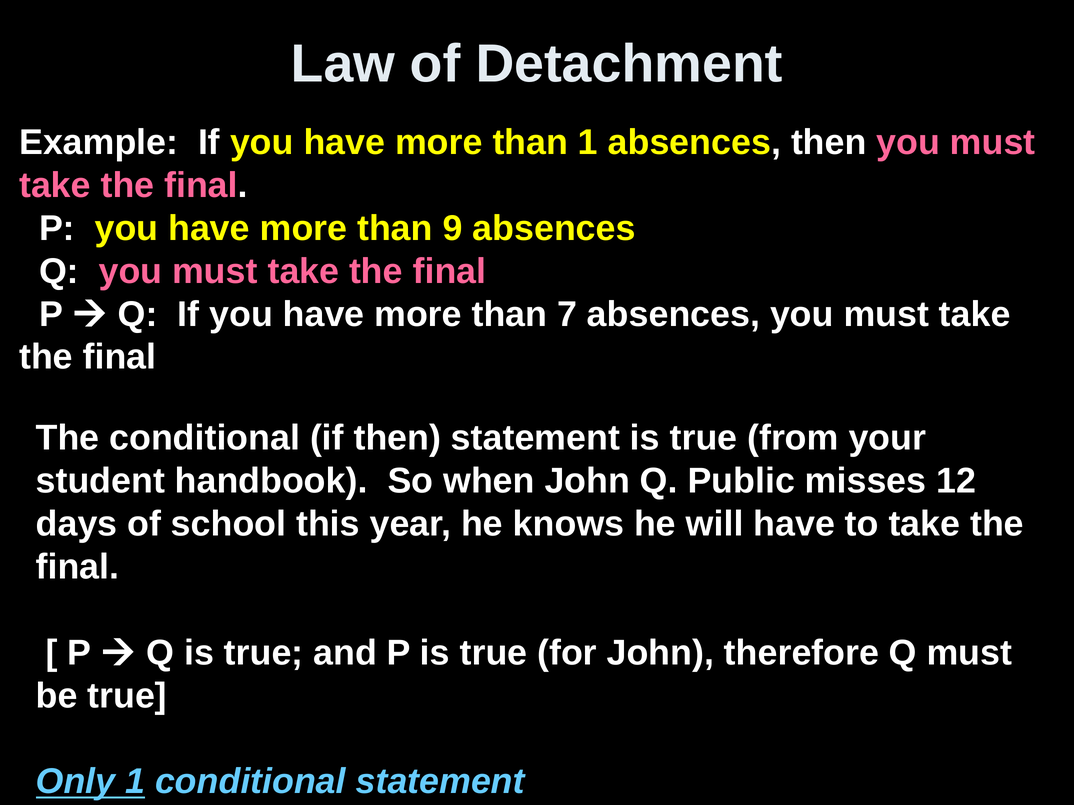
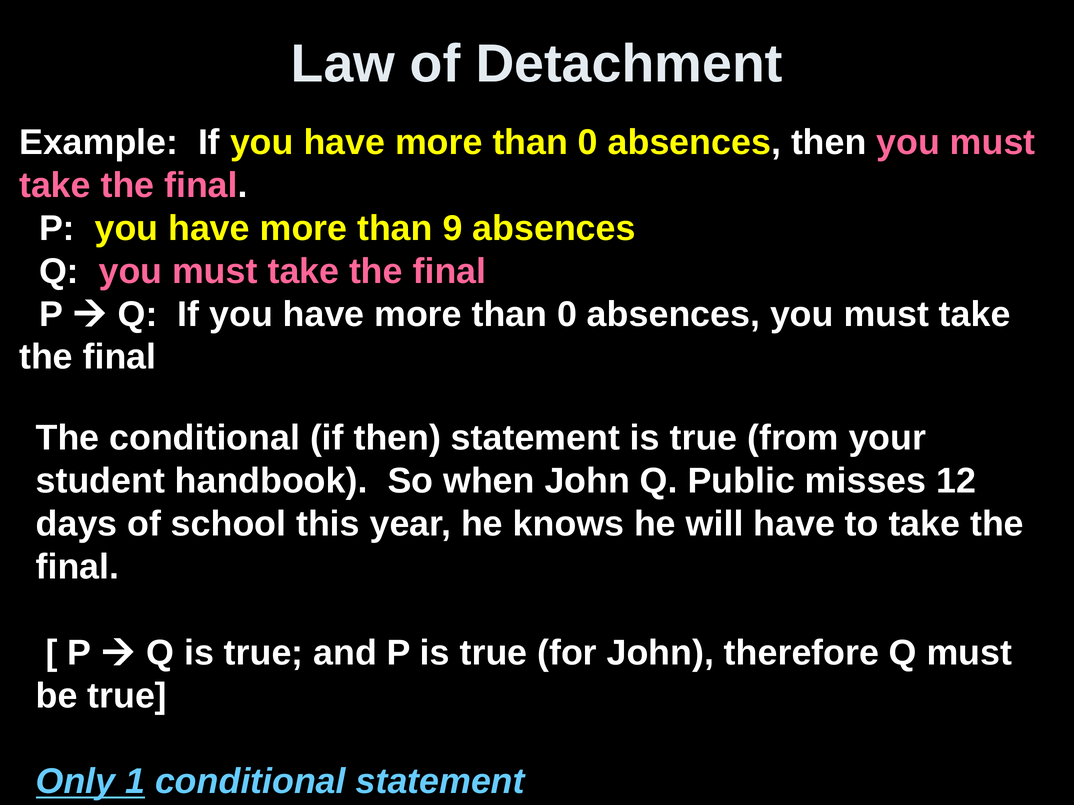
1 at (588, 143): 1 -> 0
7 at (567, 314): 7 -> 0
